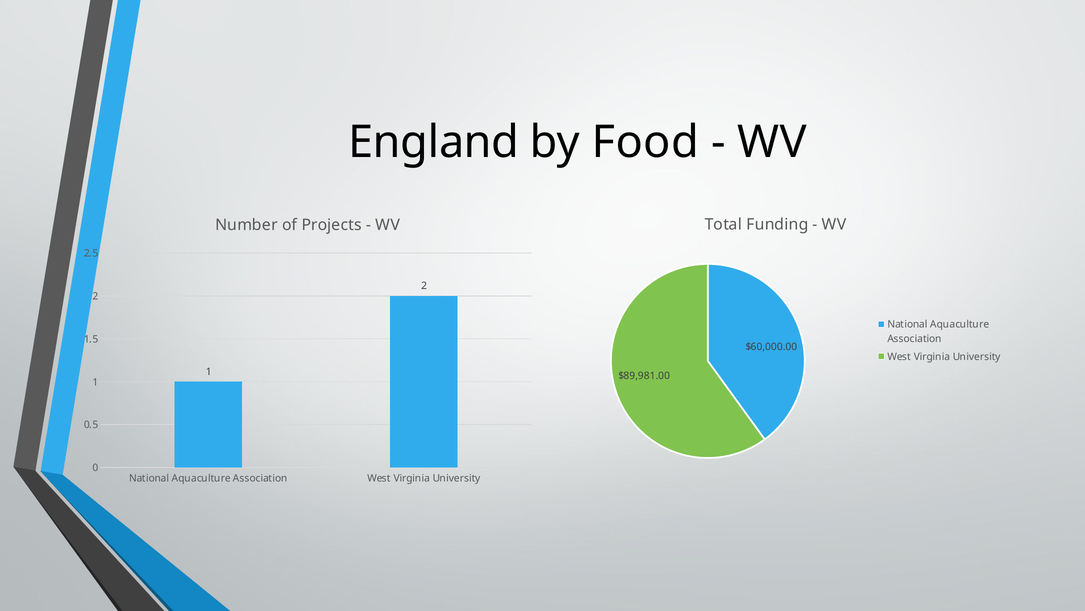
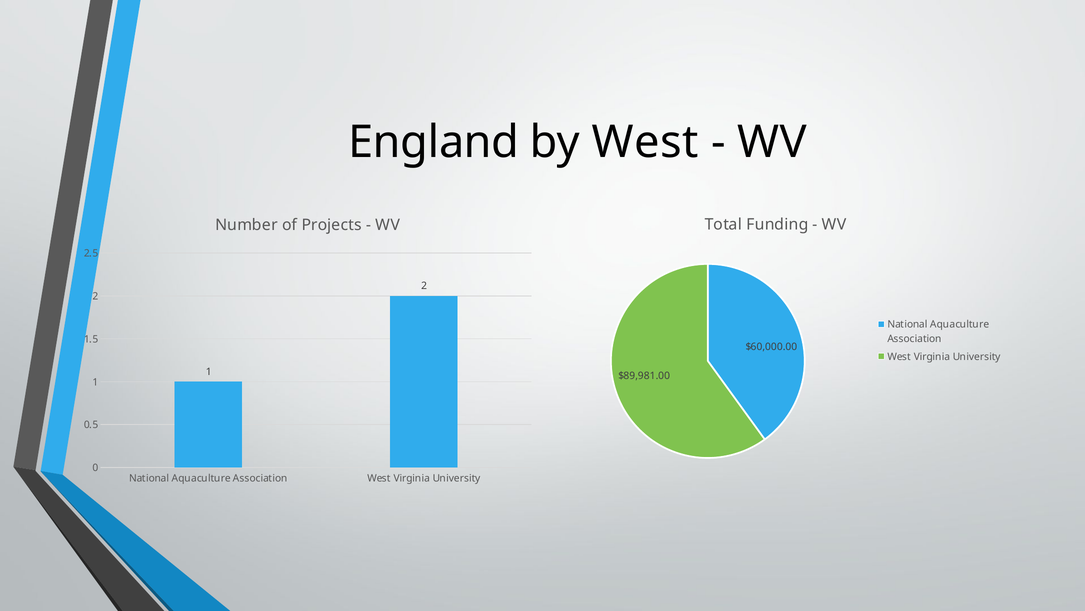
by Food: Food -> West
